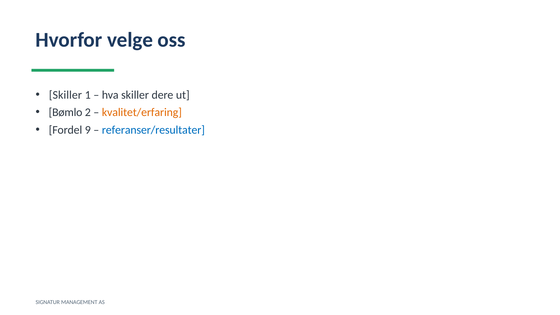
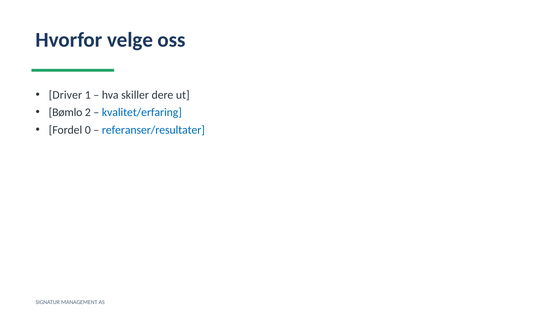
Skiller at (65, 95): Skiller -> Driver
kvalitet/erfaring colour: orange -> blue
9: 9 -> 0
